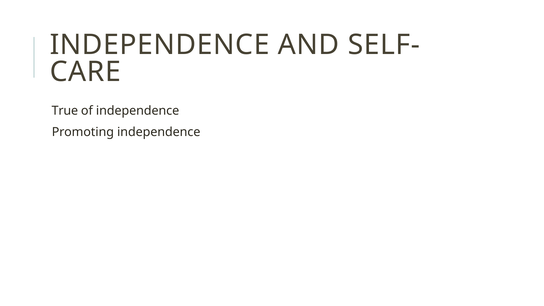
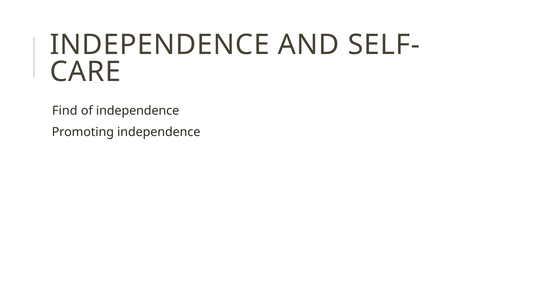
True: True -> Find
